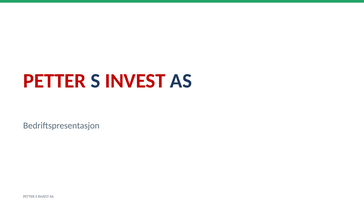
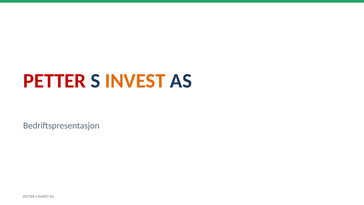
INVEST at (135, 81) colour: red -> orange
